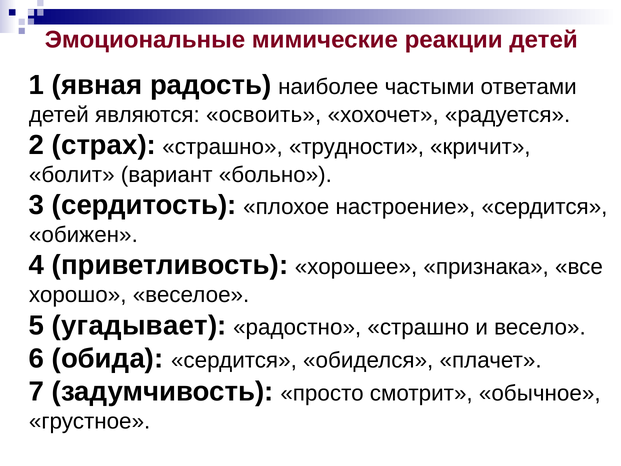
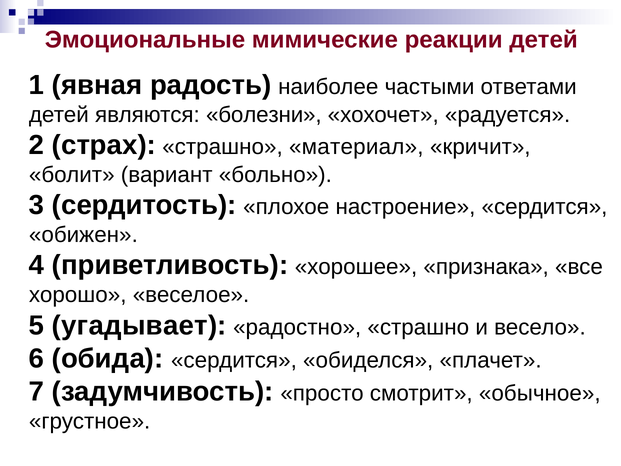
освоить: освоить -> болезни
трудности: трудности -> материал
